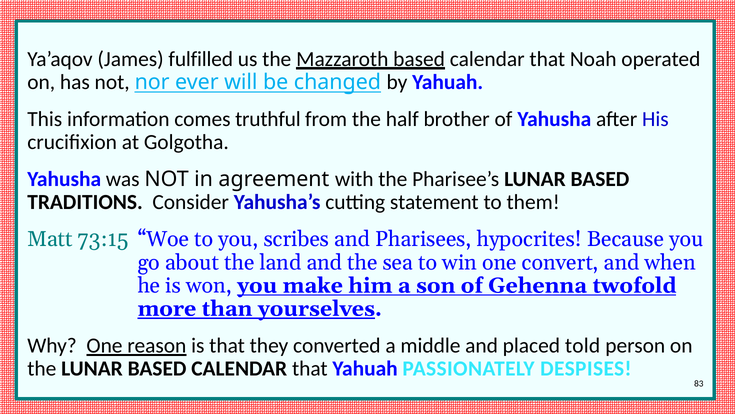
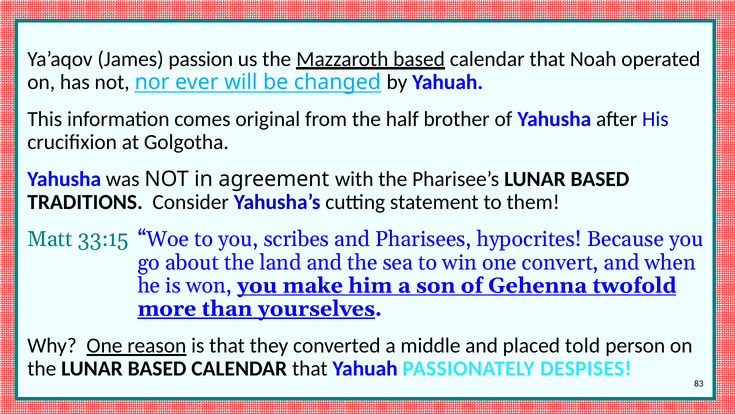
fulfilled: fulfilled -> passion
truthful: truthful -> original
73:15: 73:15 -> 33:15
